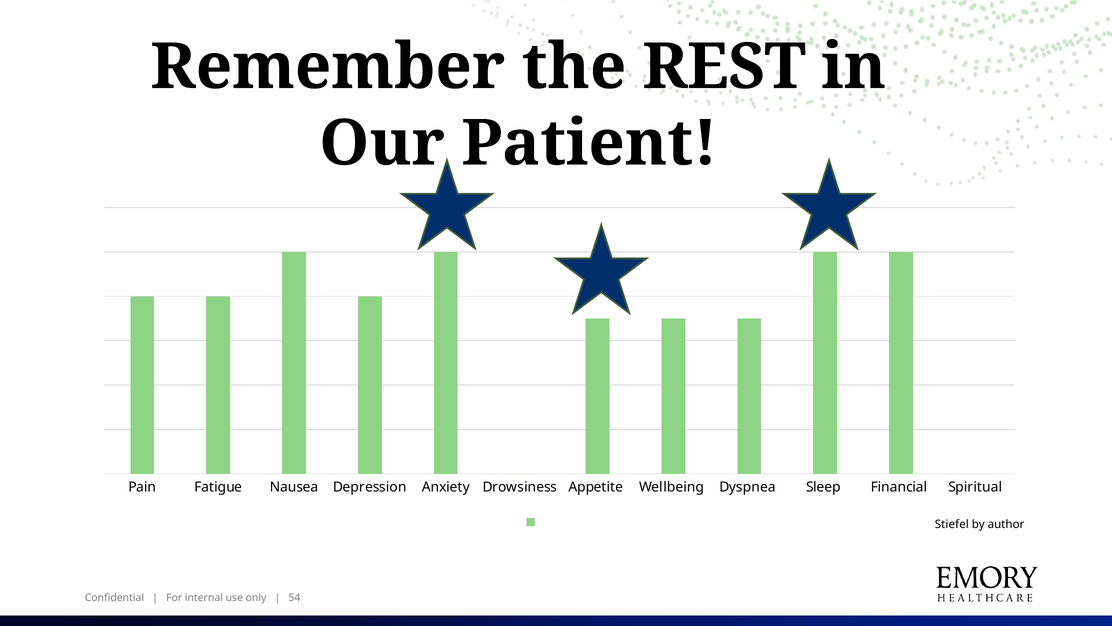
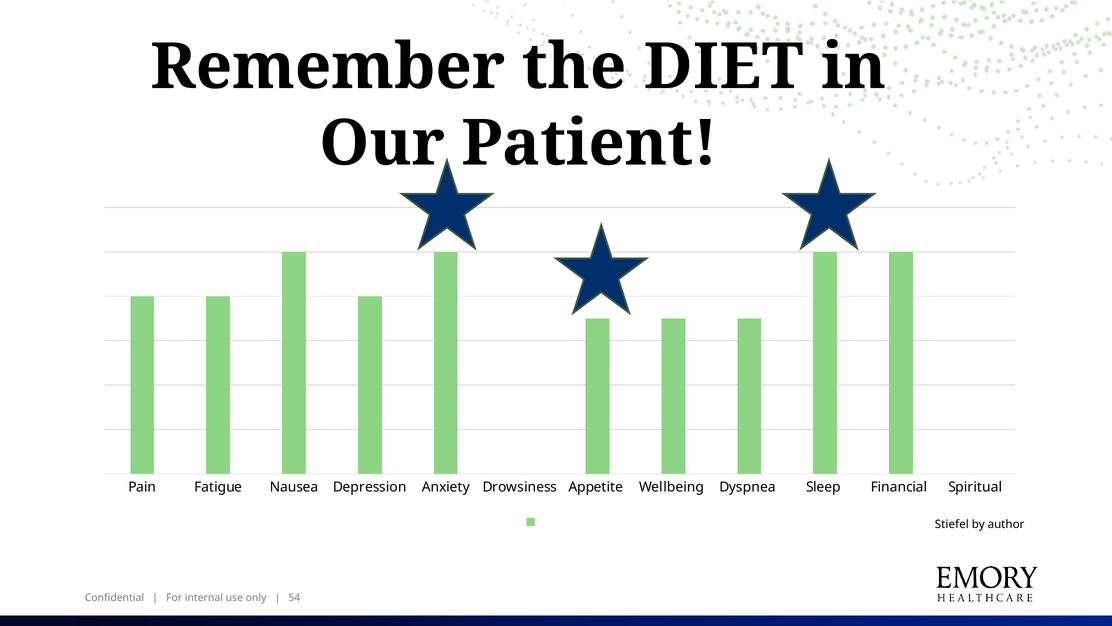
REST: REST -> DIET
